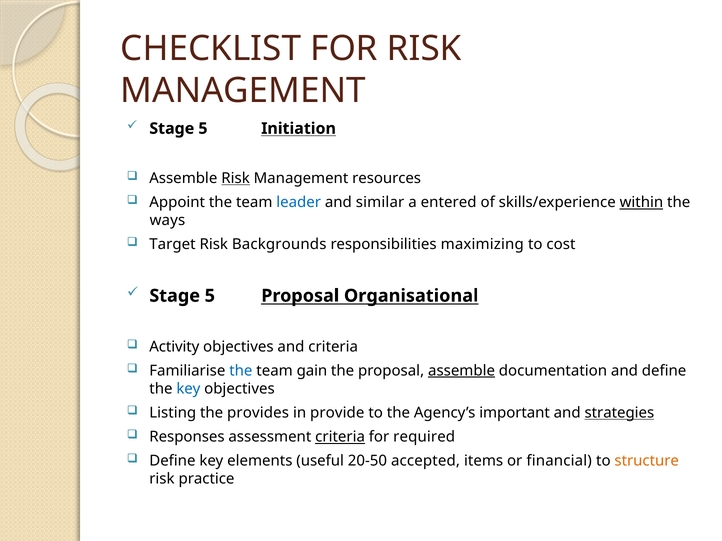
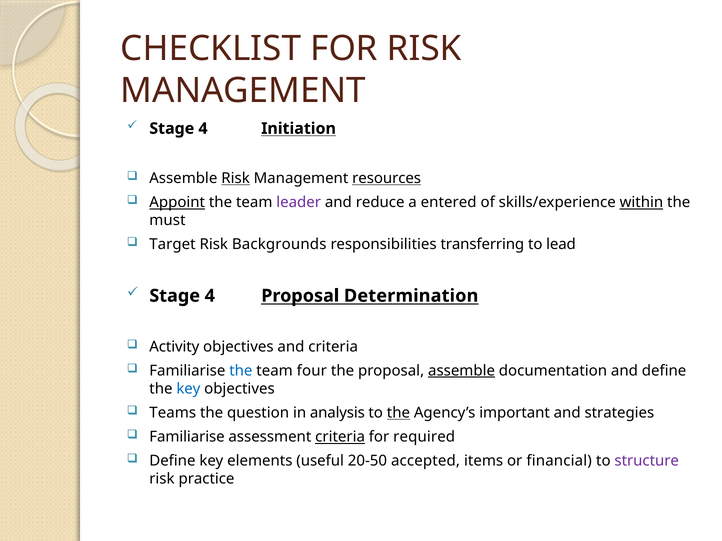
5 at (203, 129): 5 -> 4
resources underline: none -> present
Appoint underline: none -> present
leader colour: blue -> purple
similar: similar -> reduce
ways: ways -> must
maximizing: maximizing -> transferring
cost: cost -> lead
5 at (210, 296): 5 -> 4
Organisational: Organisational -> Determination
gain: gain -> four
Listing: Listing -> Teams
provides: provides -> question
provide: provide -> analysis
the at (398, 413) underline: none -> present
strategies underline: present -> none
Responses at (187, 437): Responses -> Familiarise
structure colour: orange -> purple
